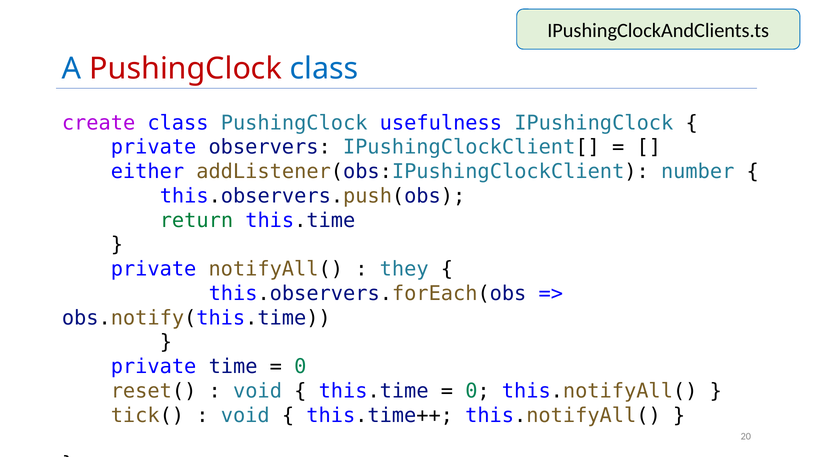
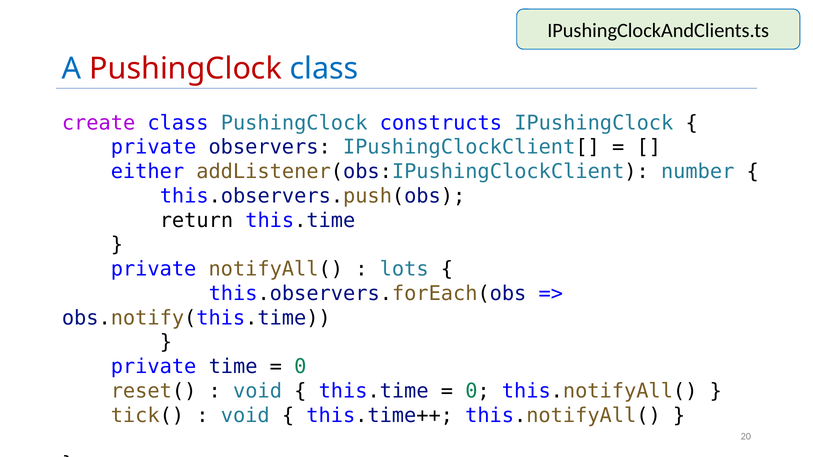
usefulness: usefulness -> constructs
return colour: green -> black
they: they -> lots
